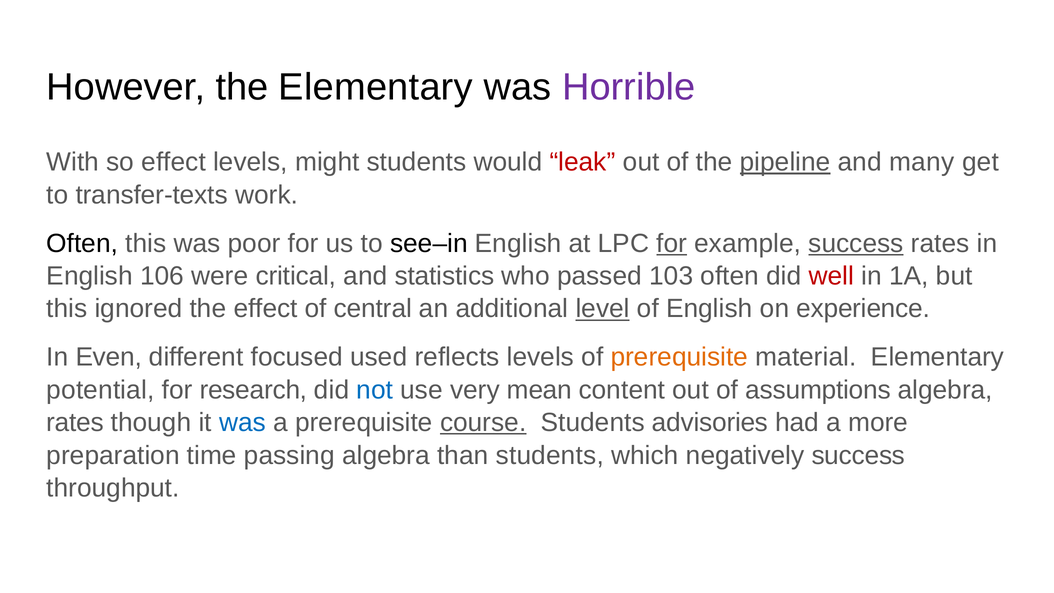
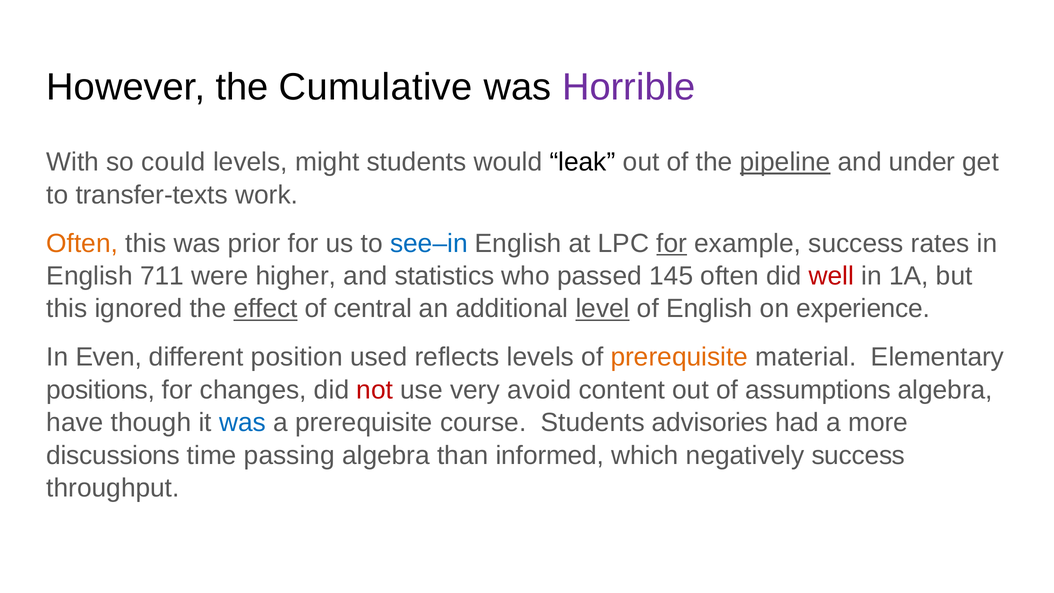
the Elementary: Elementary -> Cumulative
so effect: effect -> could
leak colour: red -> black
many: many -> under
Often at (82, 243) colour: black -> orange
poor: poor -> prior
see–in colour: black -> blue
success at (856, 243) underline: present -> none
106: 106 -> 711
critical: critical -> higher
103: 103 -> 145
effect at (266, 309) underline: none -> present
focused: focused -> position
potential: potential -> positions
research: research -> changes
not colour: blue -> red
mean: mean -> avoid
rates at (75, 423): rates -> have
course underline: present -> none
preparation: preparation -> discussions
than students: students -> informed
